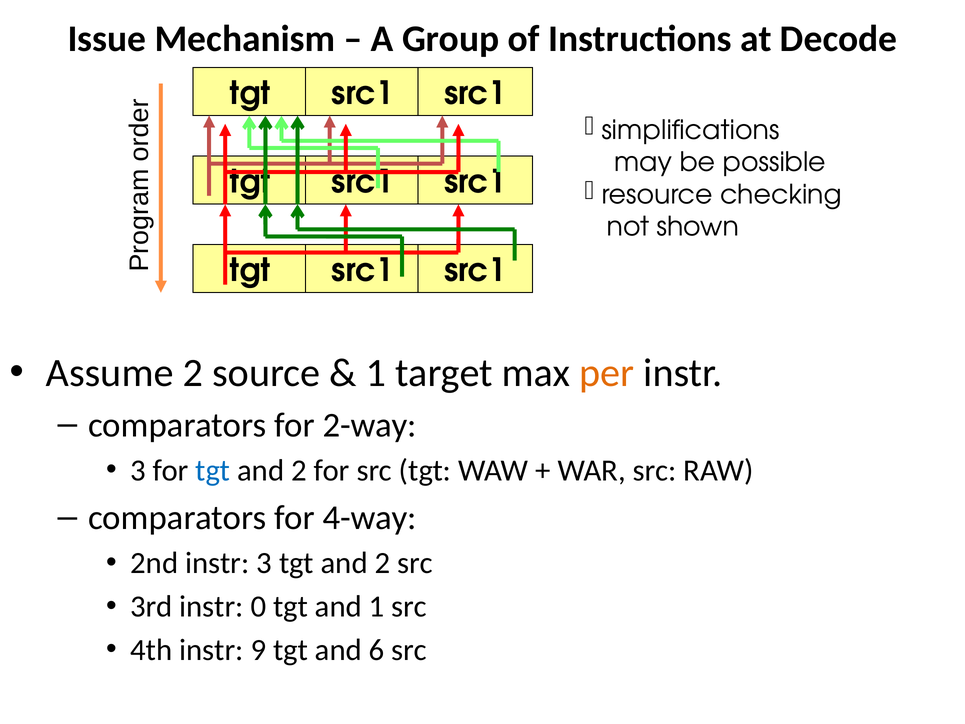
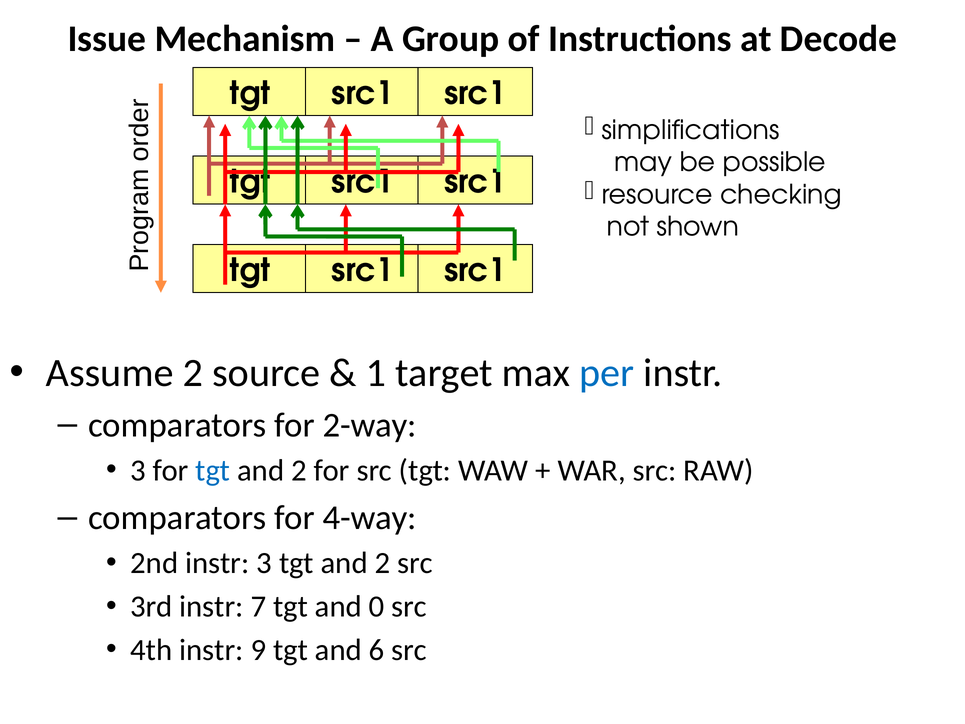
per colour: orange -> blue
0: 0 -> 7
and 1: 1 -> 0
